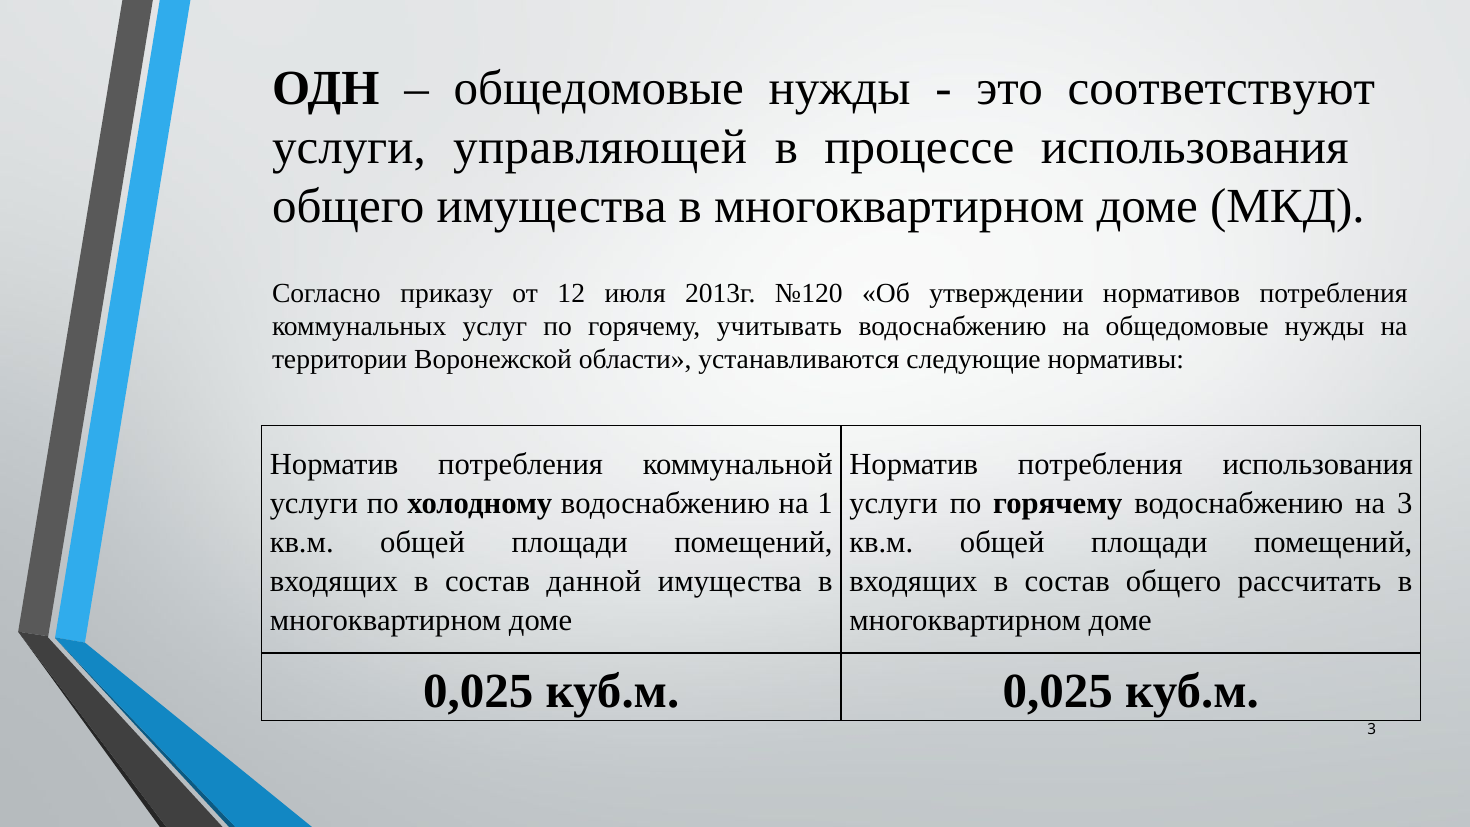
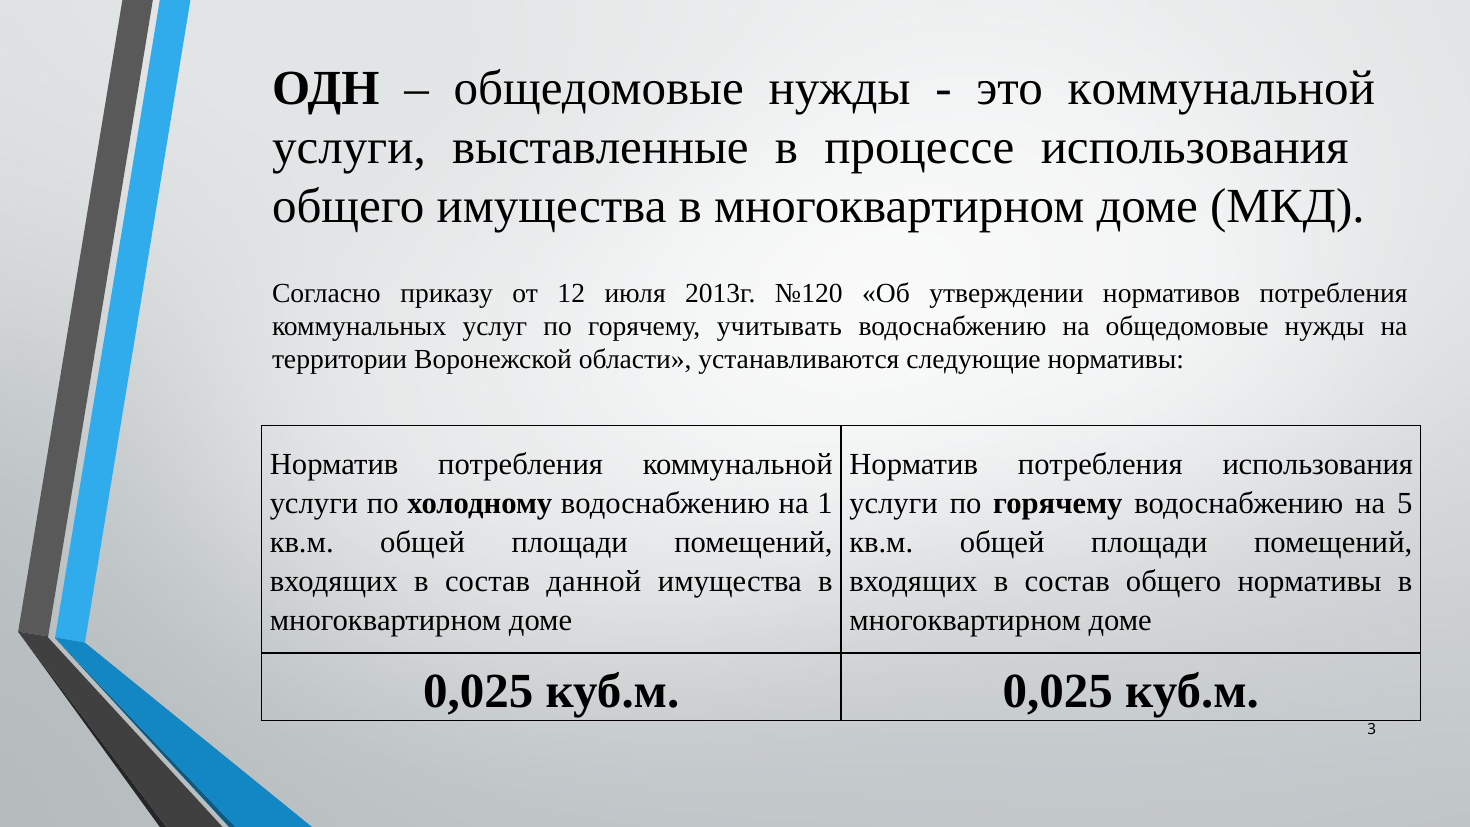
это соответствуют: соответствуют -> коммунальной
управляющей: управляющей -> выставленные
на 3: 3 -> 5
общего рассчитать: рассчитать -> нормативы
